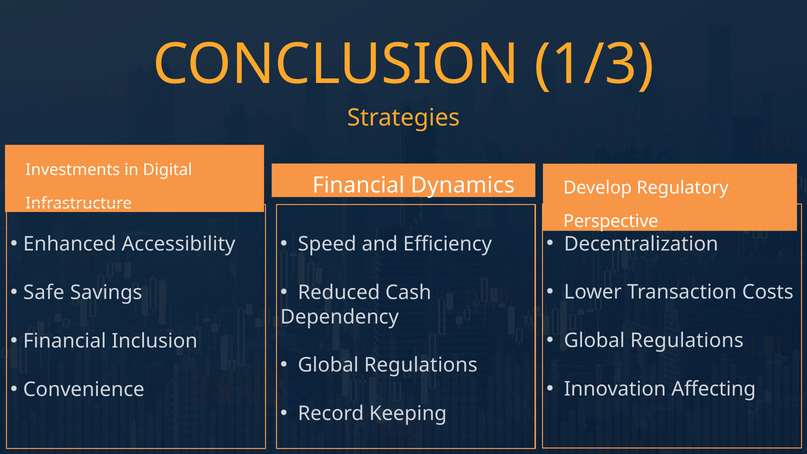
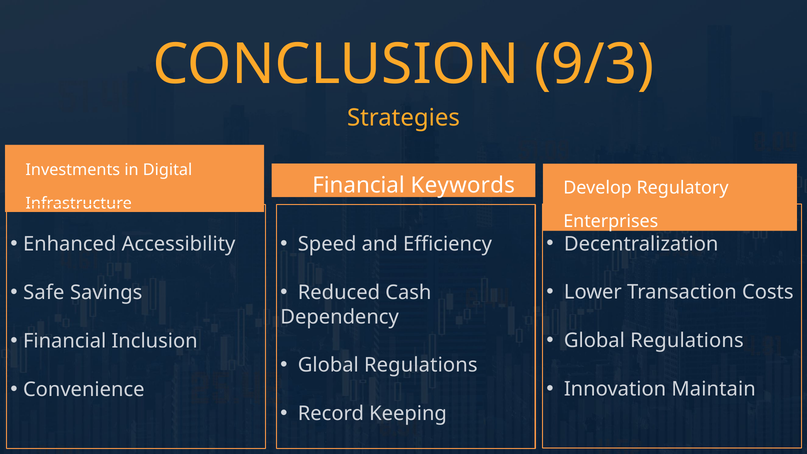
1/3: 1/3 -> 9/3
Dynamics: Dynamics -> Keywords
Perspective: Perspective -> Enterprises
Affecting: Affecting -> Maintain
